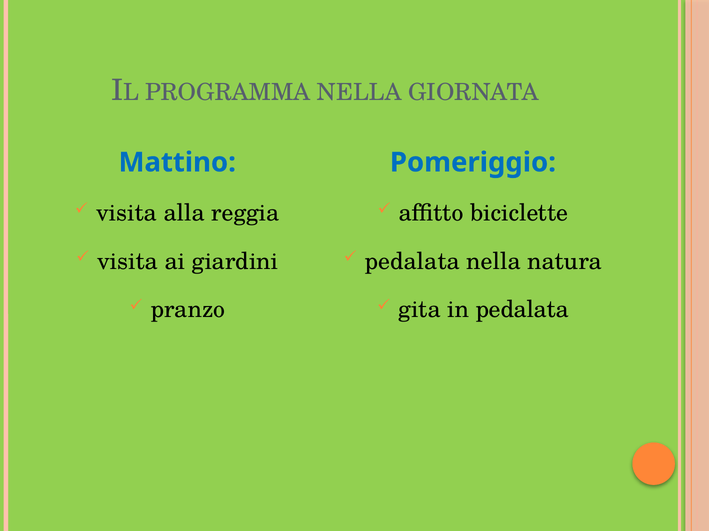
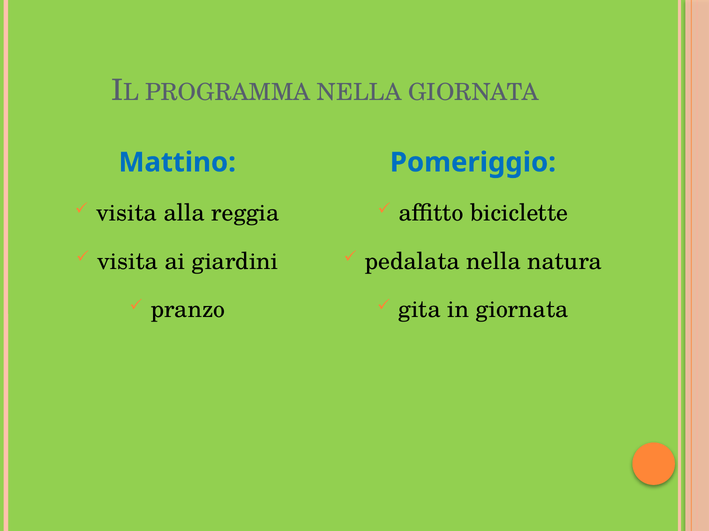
in pedalata: pedalata -> giornata
